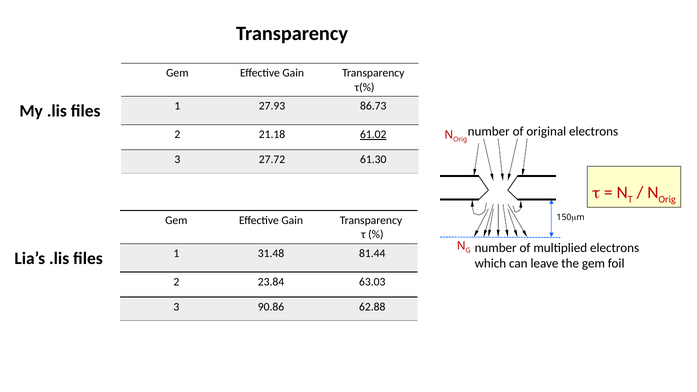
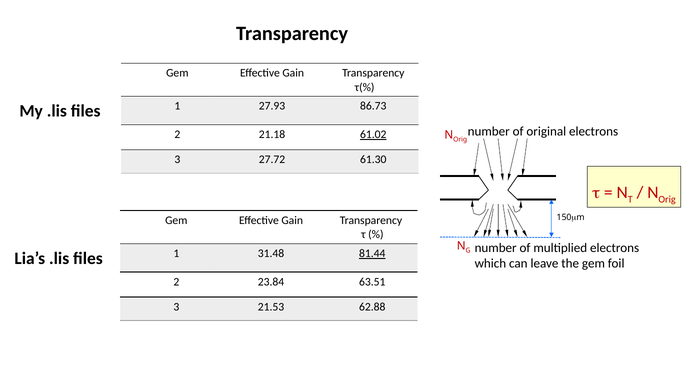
81.44 underline: none -> present
63.03: 63.03 -> 63.51
90.86: 90.86 -> 21.53
